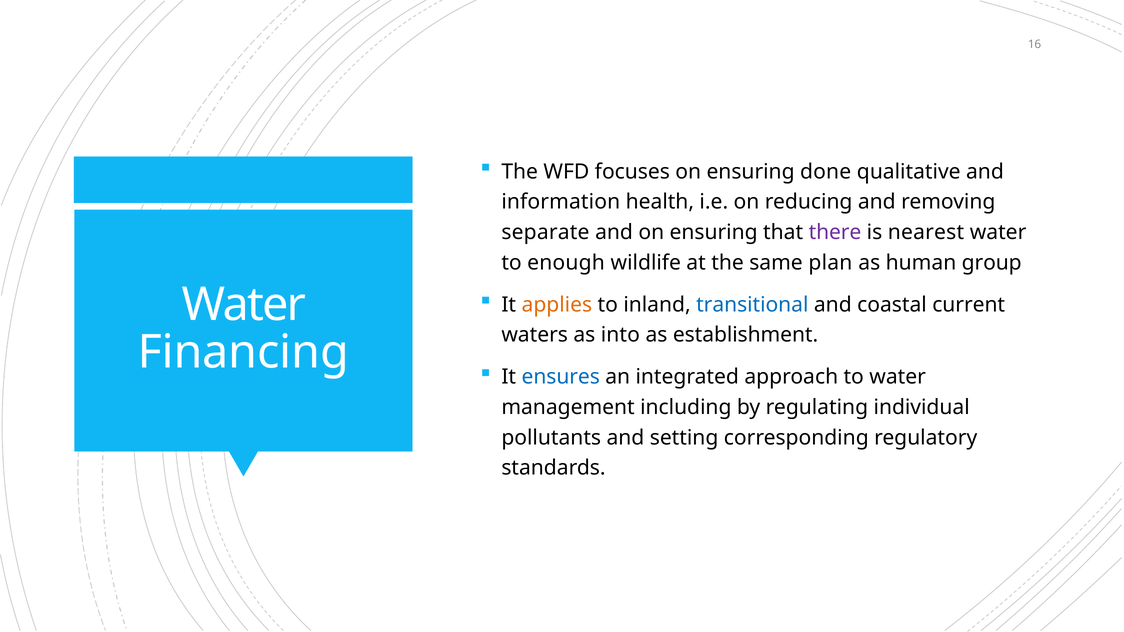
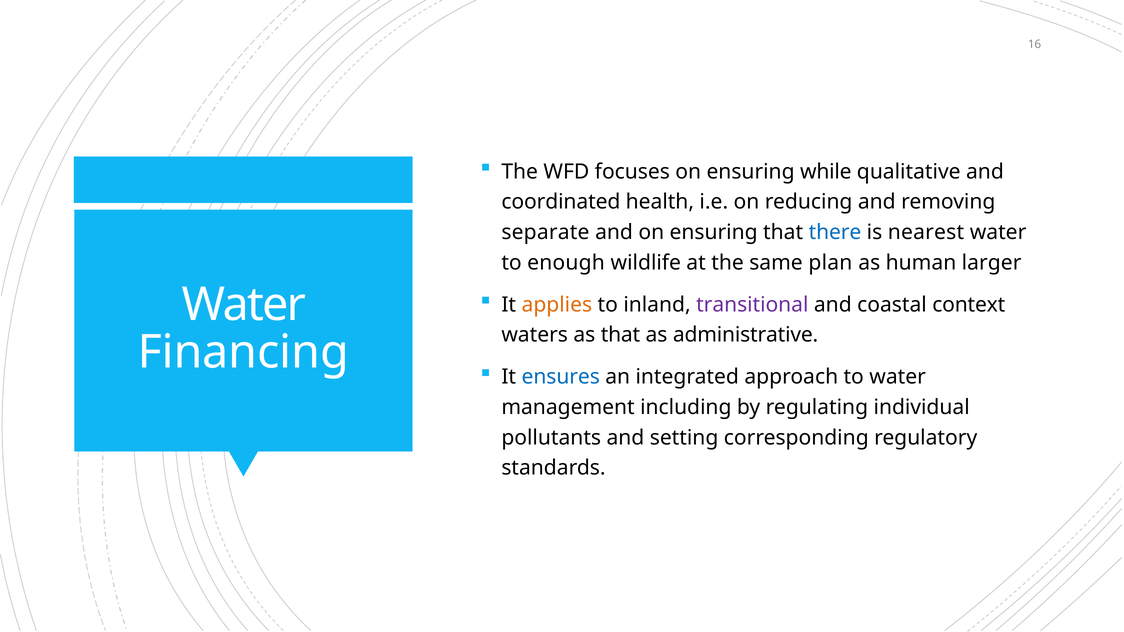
done: done -> while
information: information -> coordinated
there colour: purple -> blue
group: group -> larger
transitional colour: blue -> purple
current: current -> context
as into: into -> that
establishment: establishment -> administrative
